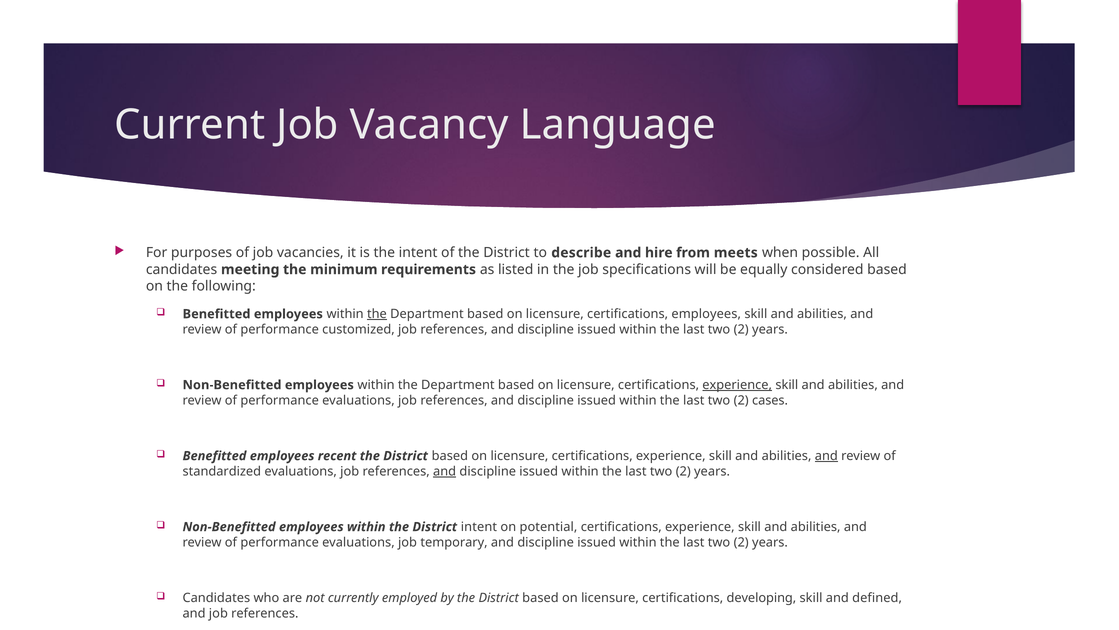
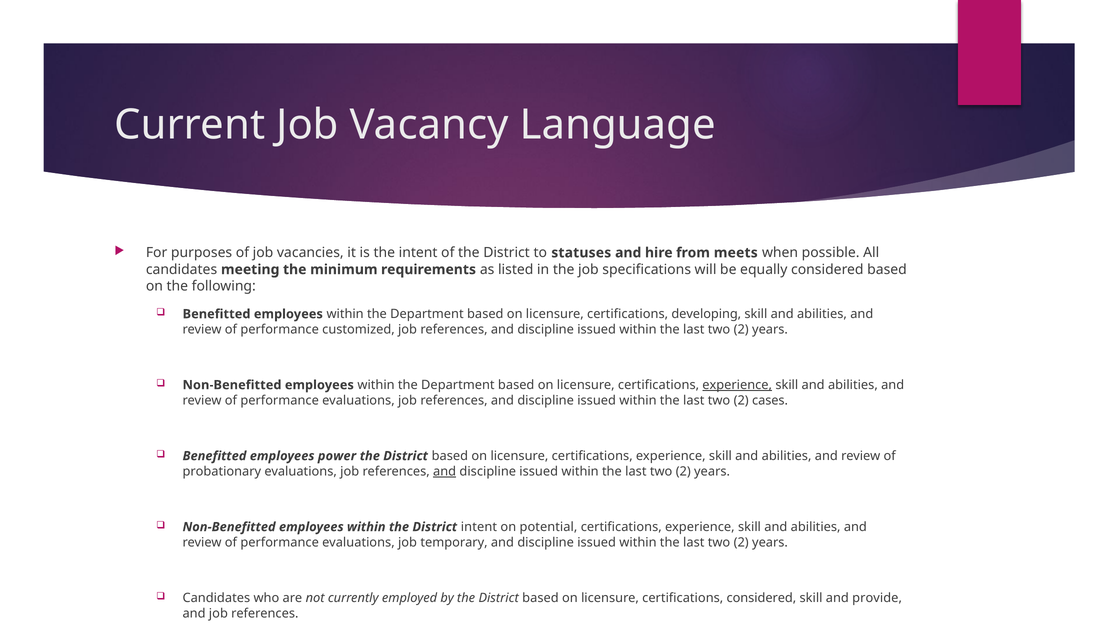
describe: describe -> statuses
the at (377, 314) underline: present -> none
certifications employees: employees -> developing
recent: recent -> power
and at (826, 456) underline: present -> none
standardized: standardized -> probationary
certifications developing: developing -> considered
defined: defined -> provide
